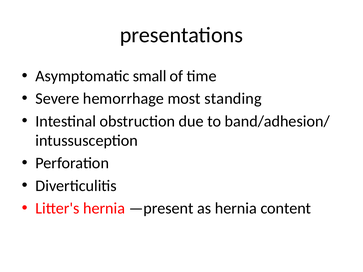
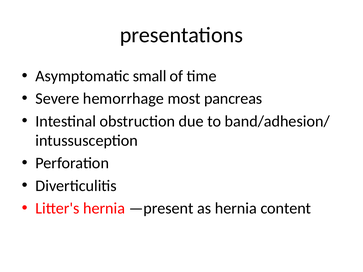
standing: standing -> pancreas
